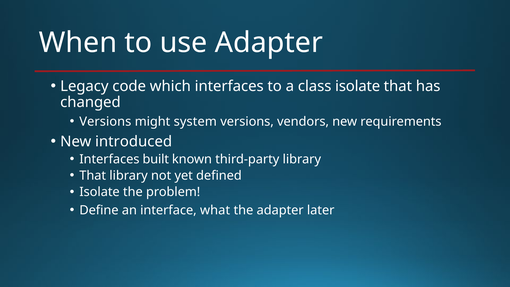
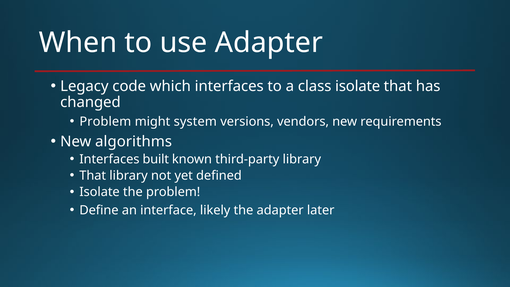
Versions at (105, 122): Versions -> Problem
introduced: introduced -> algorithms
what: what -> likely
